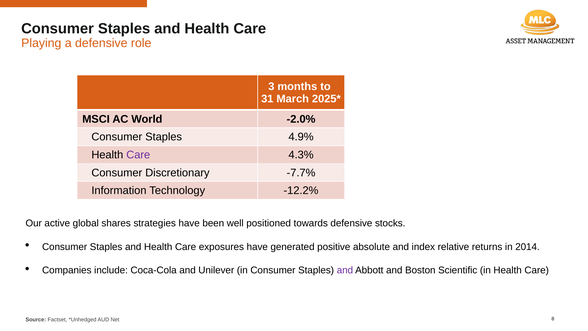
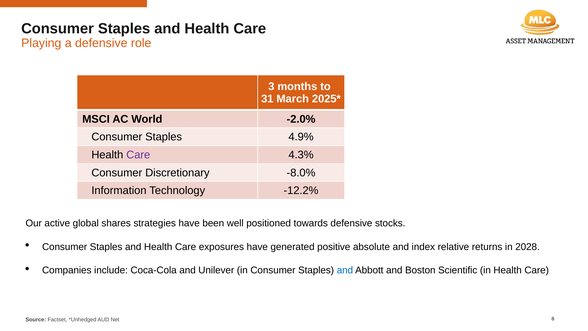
-7.7%: -7.7% -> -8.0%
2014: 2014 -> 2028
and at (345, 270) colour: purple -> blue
